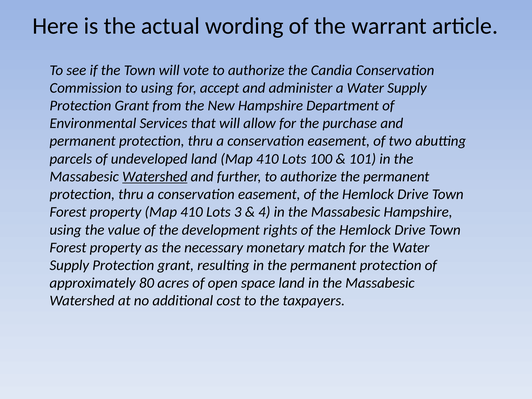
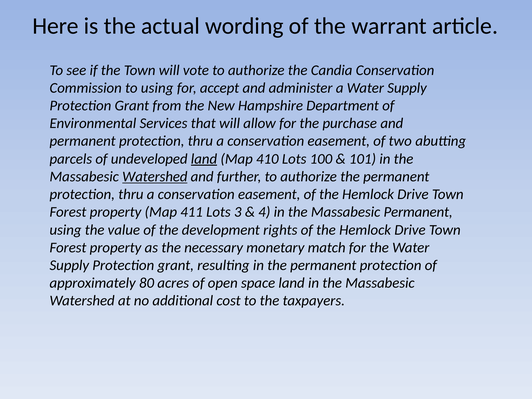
land at (204, 159) underline: none -> present
property Map 410: 410 -> 411
Massabesic Hampshire: Hampshire -> Permanent
